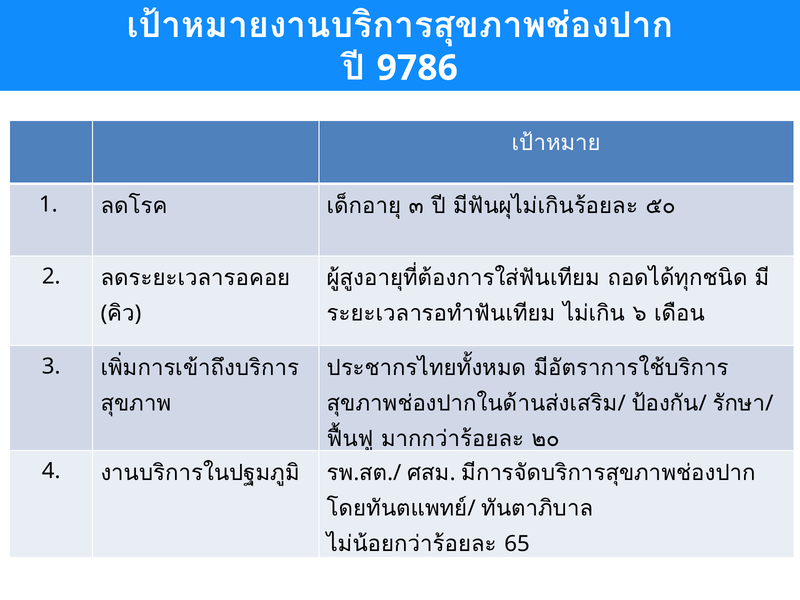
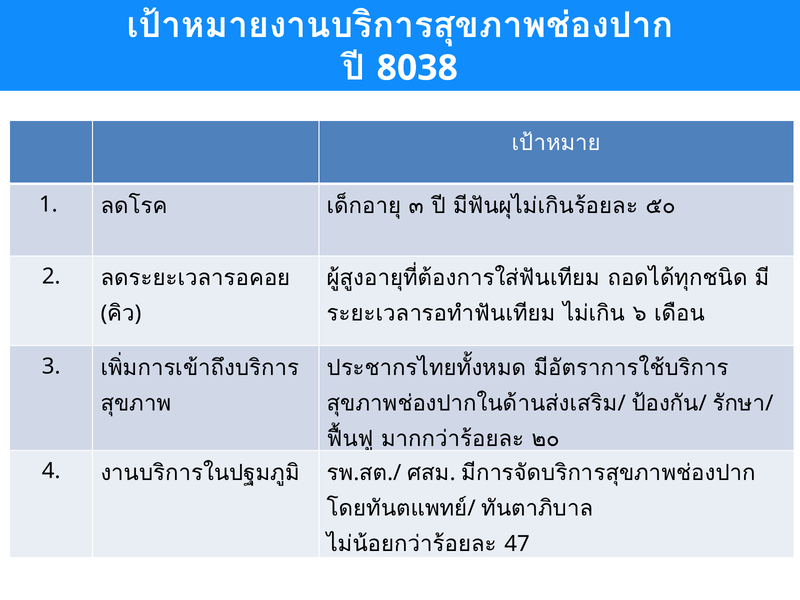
9786: 9786 -> 8038
65: 65 -> 47
